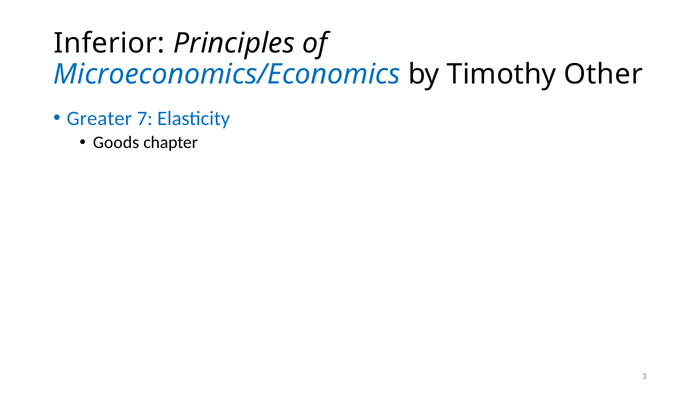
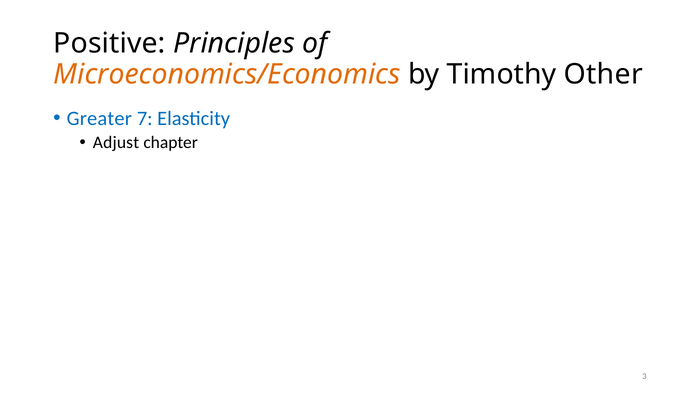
Inferior: Inferior -> Positive
Microeconomics/Economics colour: blue -> orange
Goods: Goods -> Adjust
